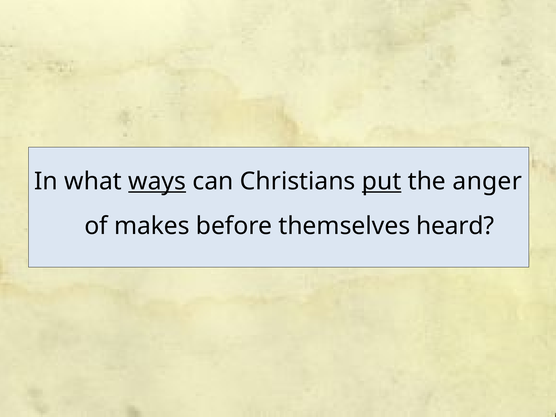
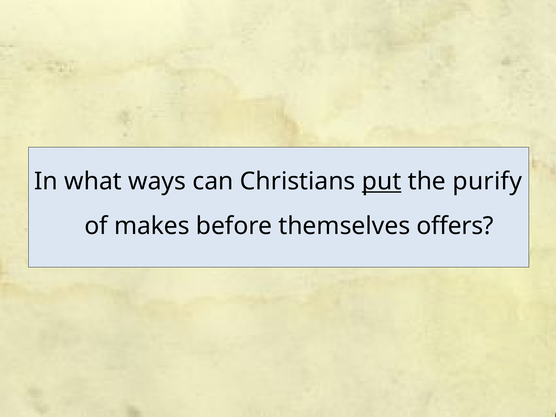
ways underline: present -> none
anger: anger -> purify
heard: heard -> offers
